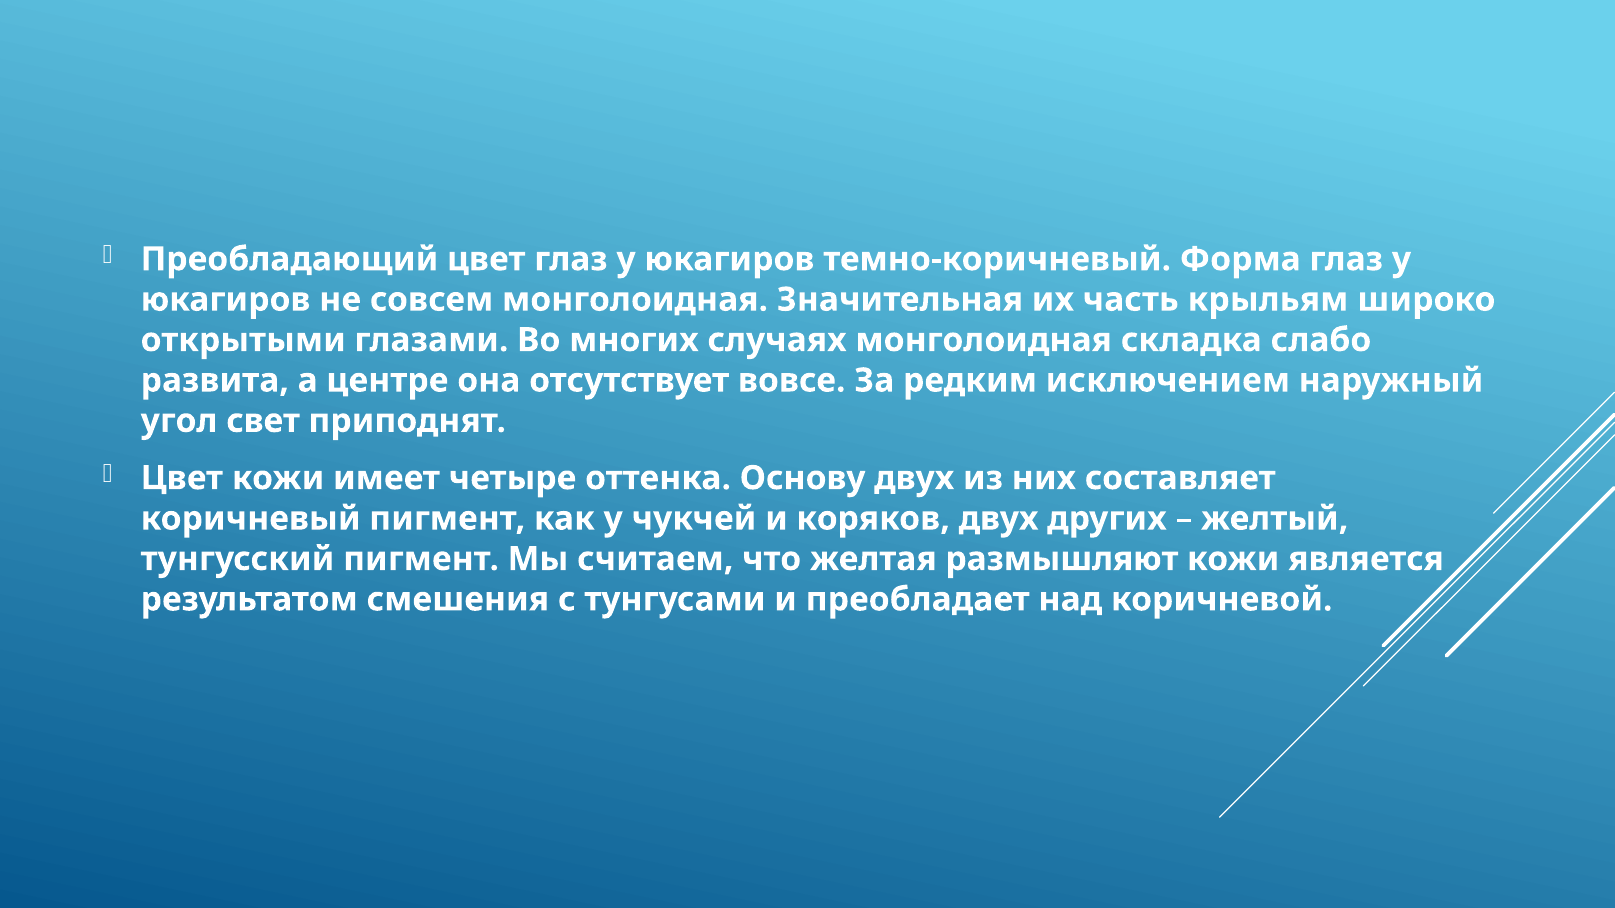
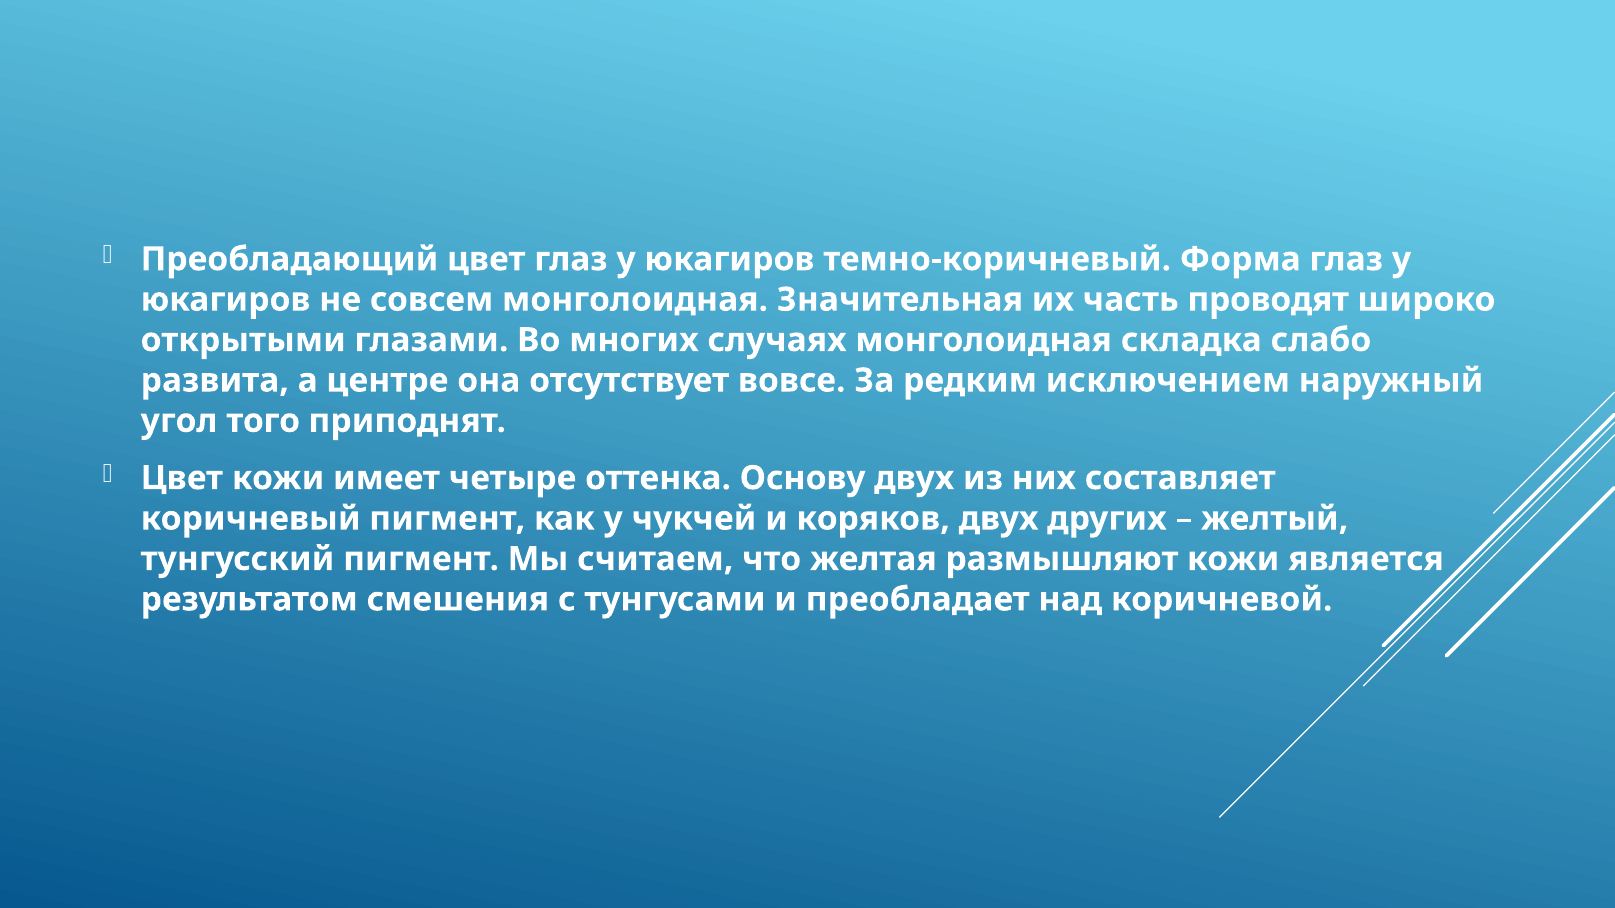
крыльям: крыльям -> проводят
свет: свет -> того
